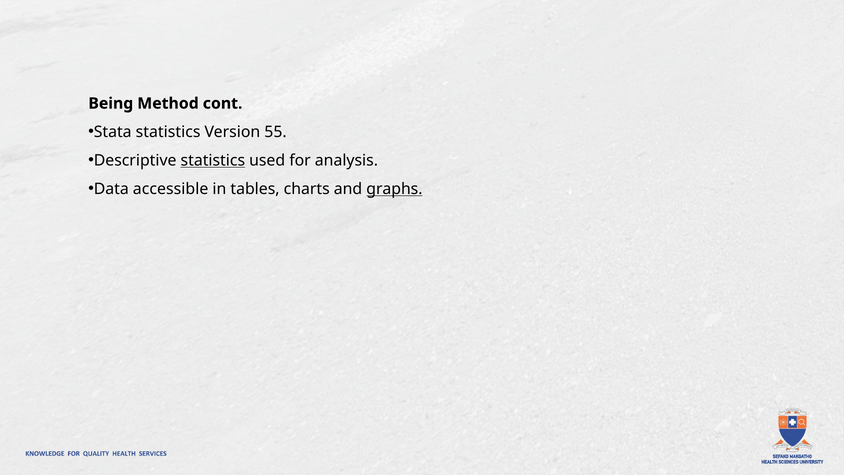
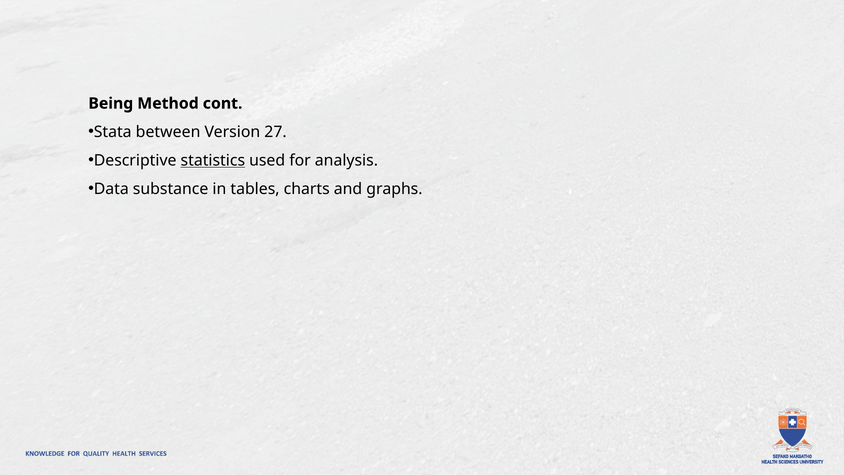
Stata statistics: statistics -> between
55: 55 -> 27
accessible: accessible -> substance
graphs underline: present -> none
